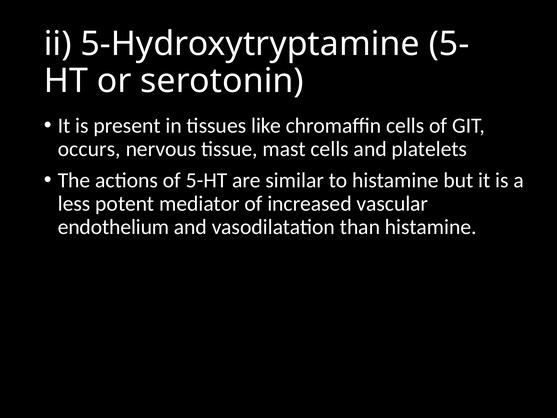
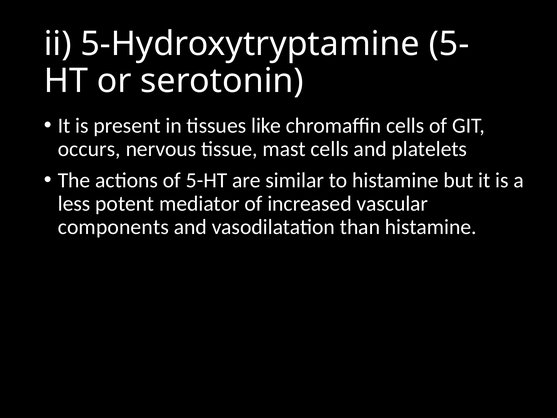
endothelium: endothelium -> components
